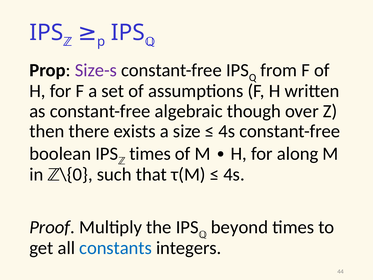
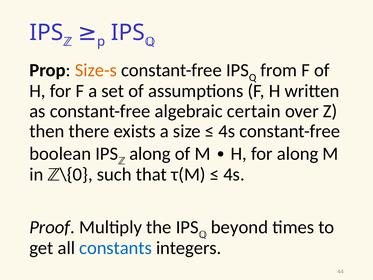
Size-s colour: purple -> orange
though: though -> certain
times at (150, 154): times -> along
